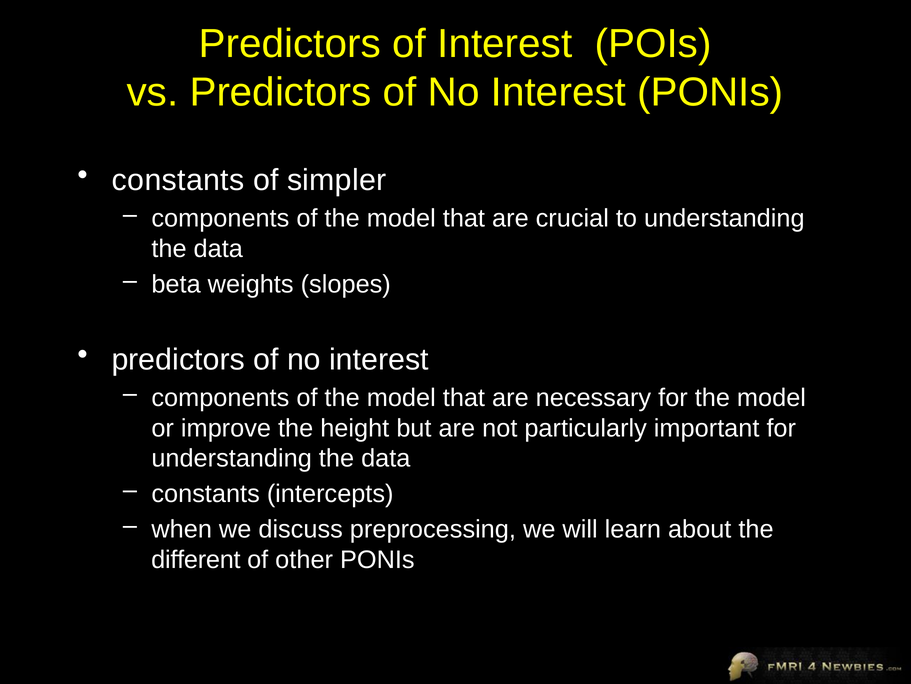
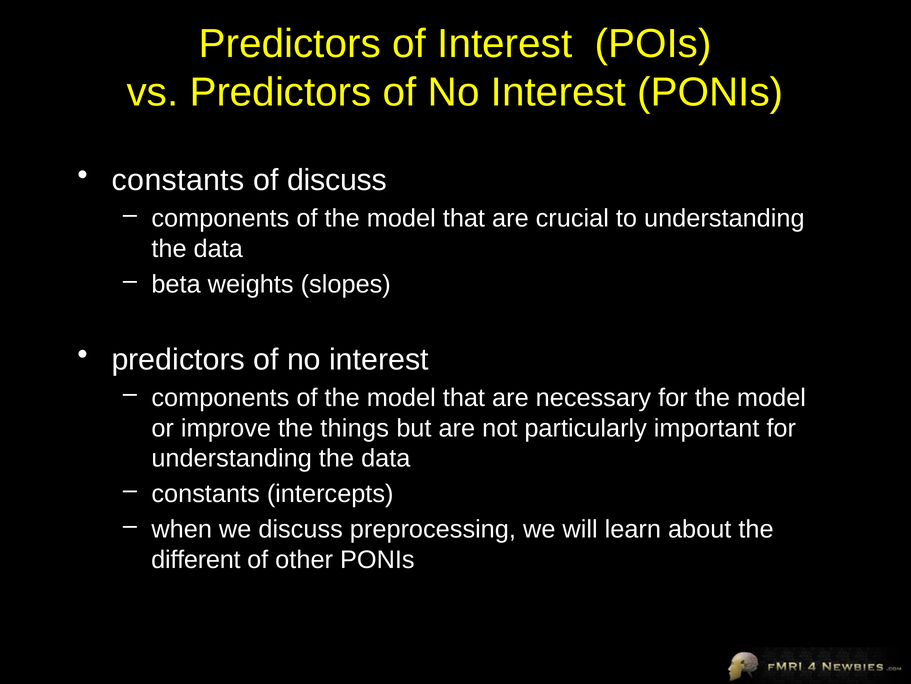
of simpler: simpler -> discuss
height: height -> things
